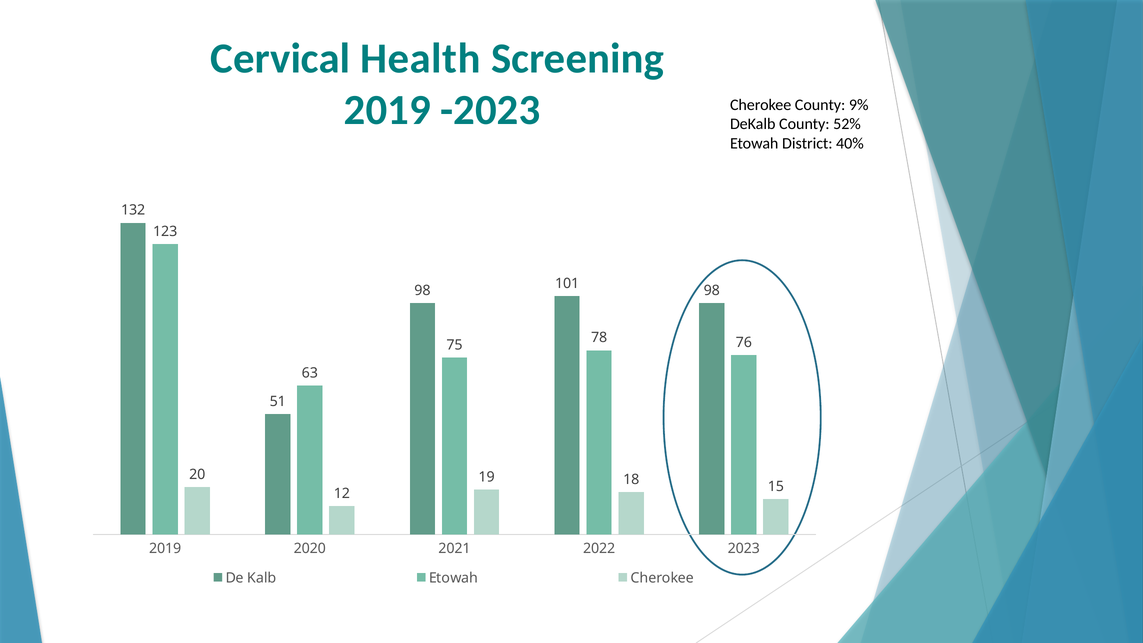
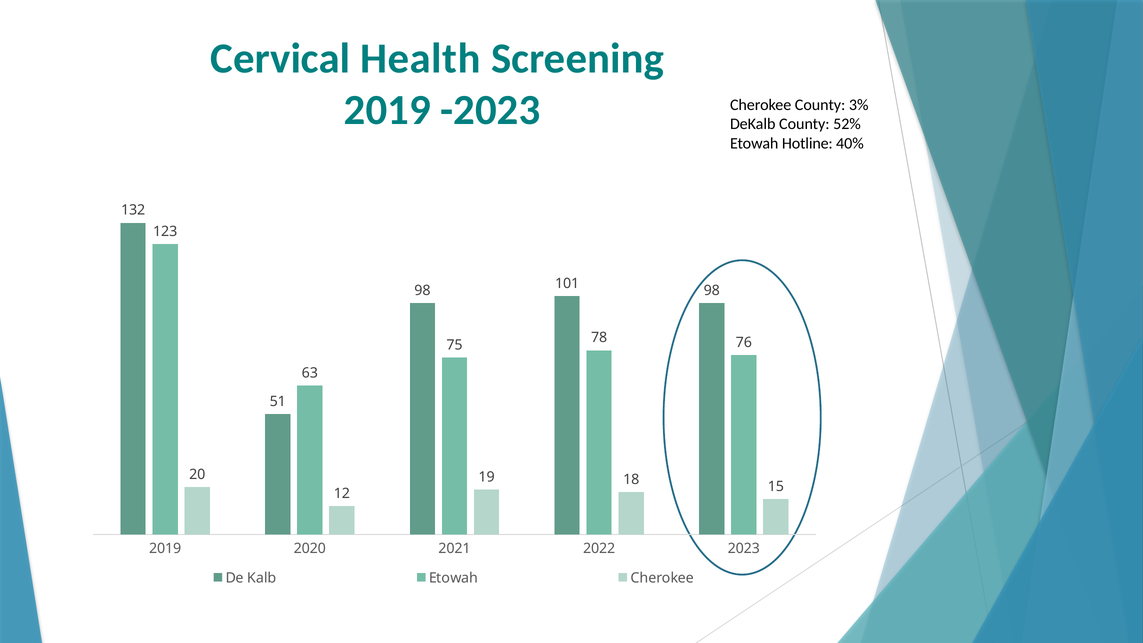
9%: 9% -> 3%
District: District -> Hotline
